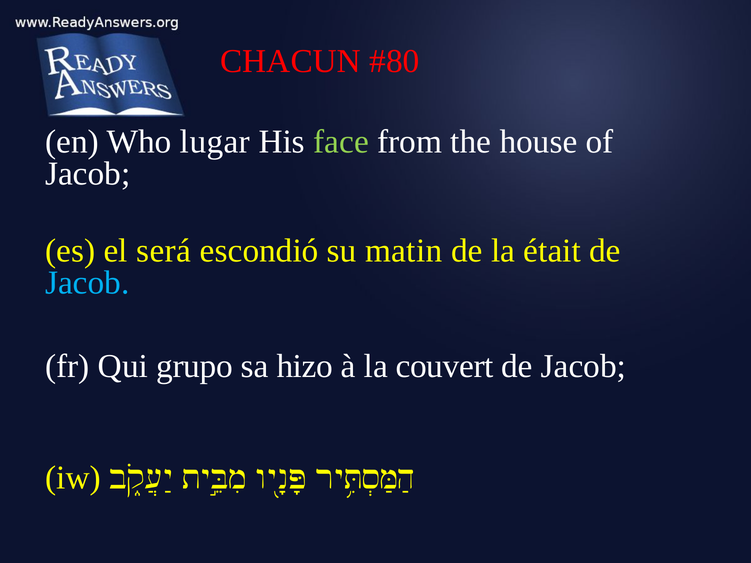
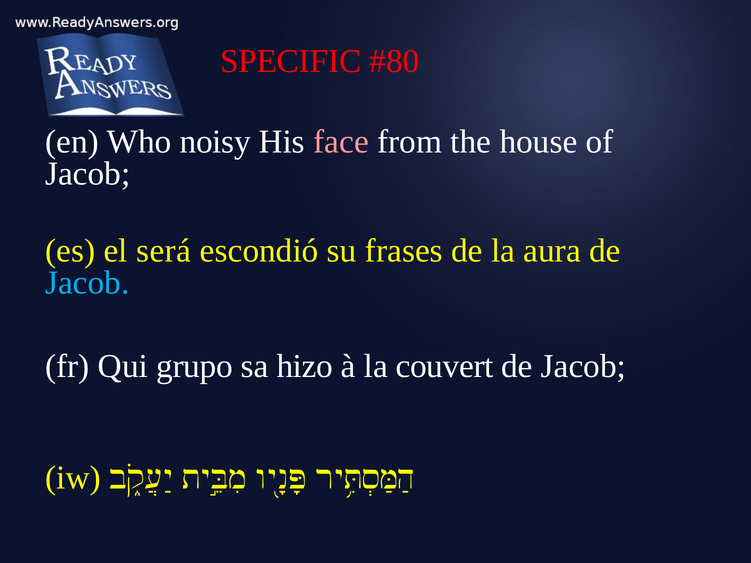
CHACUN: CHACUN -> SPECIFIC
lugar: lugar -> noisy
face colour: light green -> pink
matin: matin -> frases
était: était -> aura
